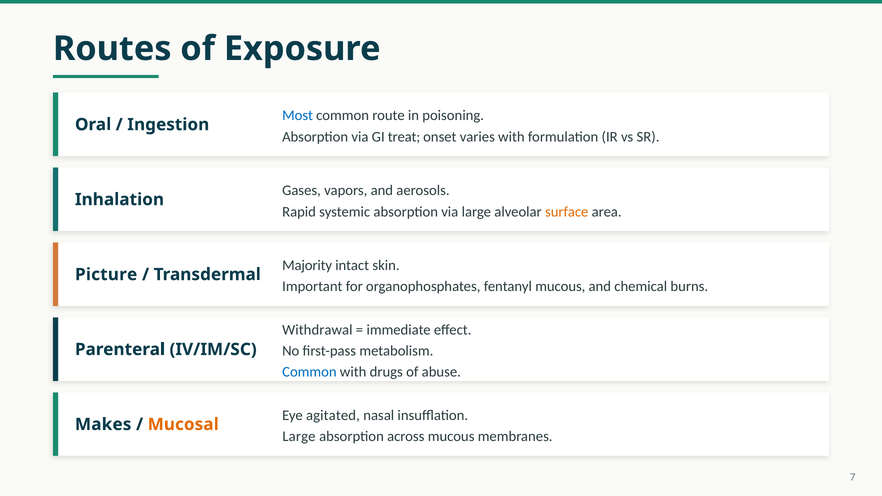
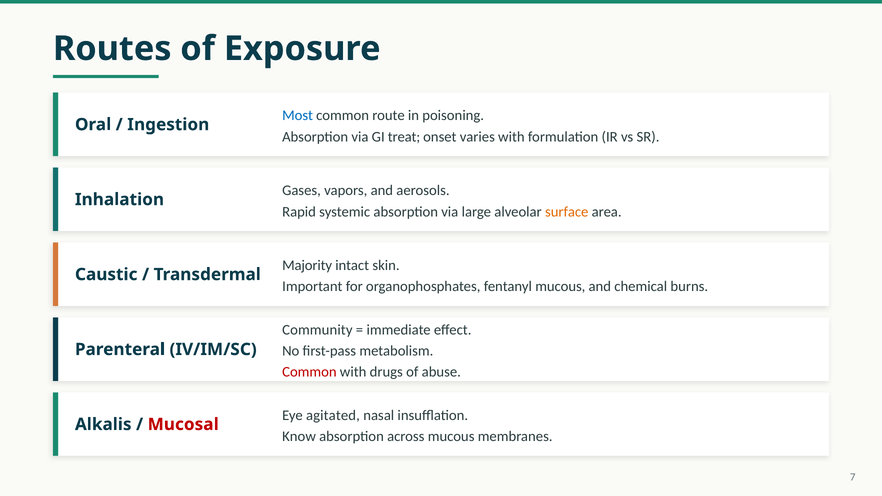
Picture: Picture -> Caustic
Withdrawal: Withdrawal -> Community
Common at (309, 372) colour: blue -> red
Makes: Makes -> Alkalis
Mucosal colour: orange -> red
Large at (299, 437): Large -> Know
